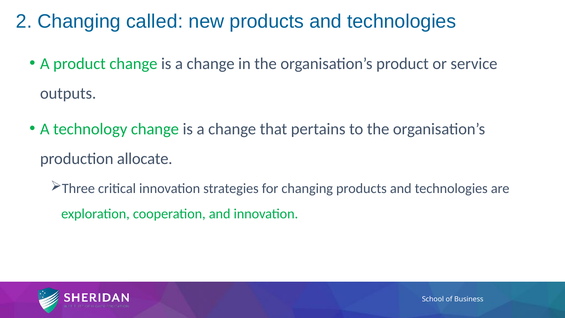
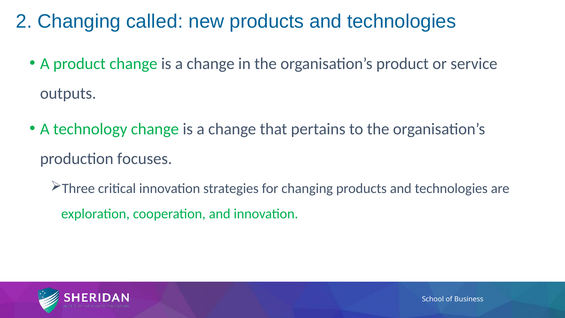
allocate: allocate -> focuses
